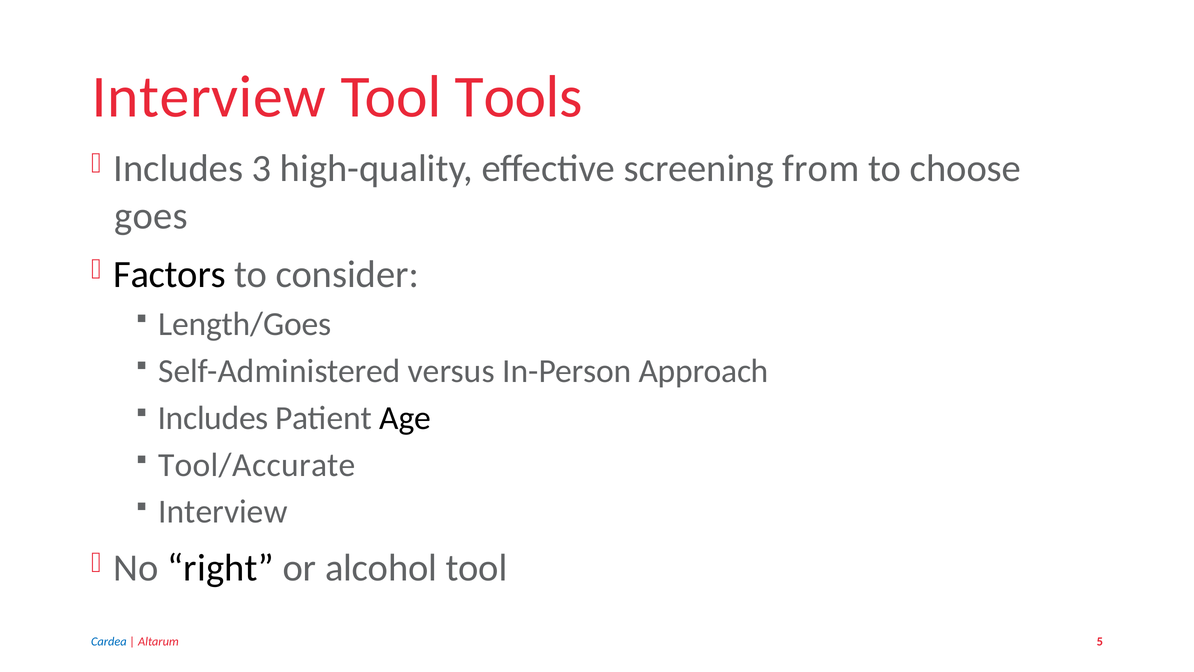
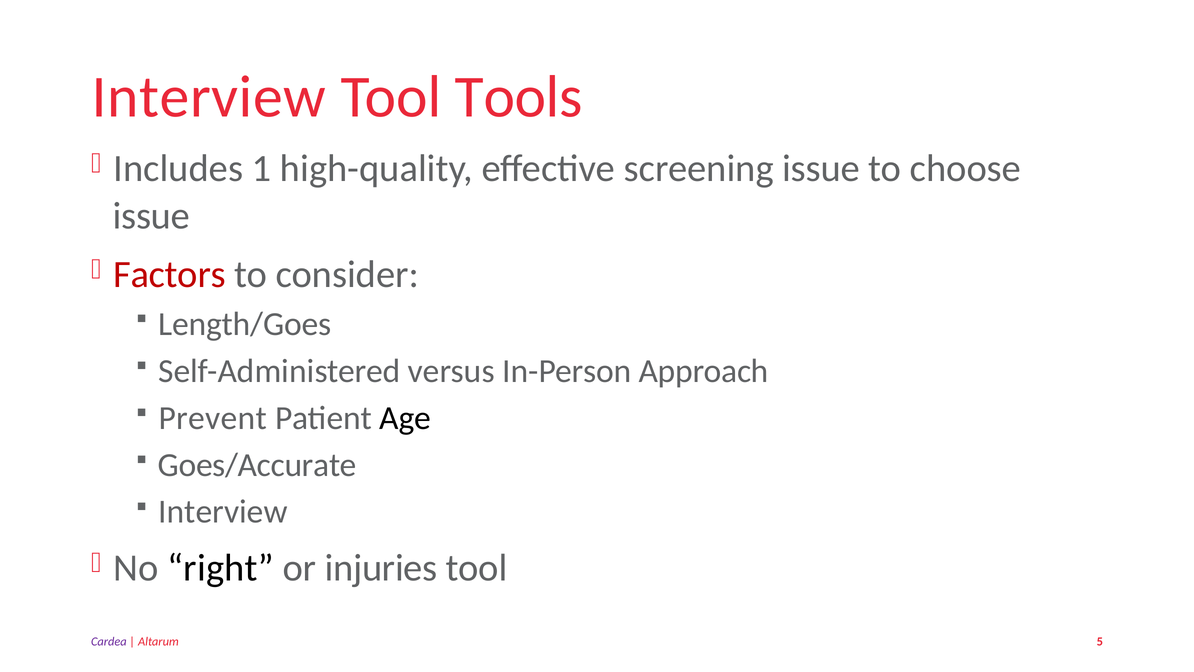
3: 3 -> 1
screening from: from -> issue
goes at (151, 216): goes -> issue
Factors colour: black -> red
Includes at (213, 418): Includes -> Prevent
Tool/Accurate: Tool/Accurate -> Goes/Accurate
alcohol: alcohol -> injuries
Cardea colour: blue -> purple
